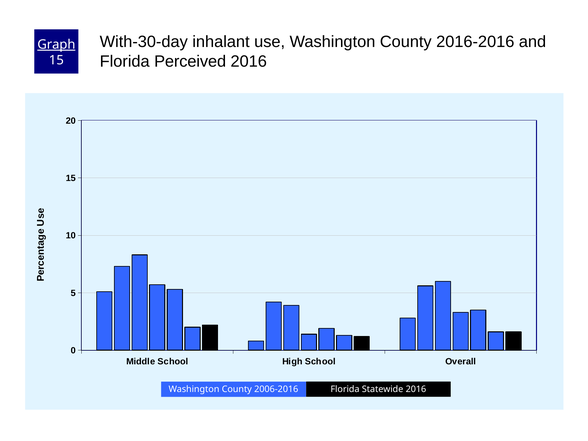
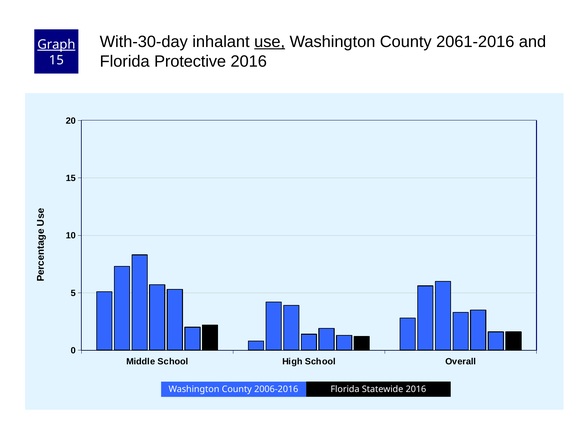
use underline: none -> present
2016-2016: 2016-2016 -> 2061-2016
Perceived: Perceived -> Protective
